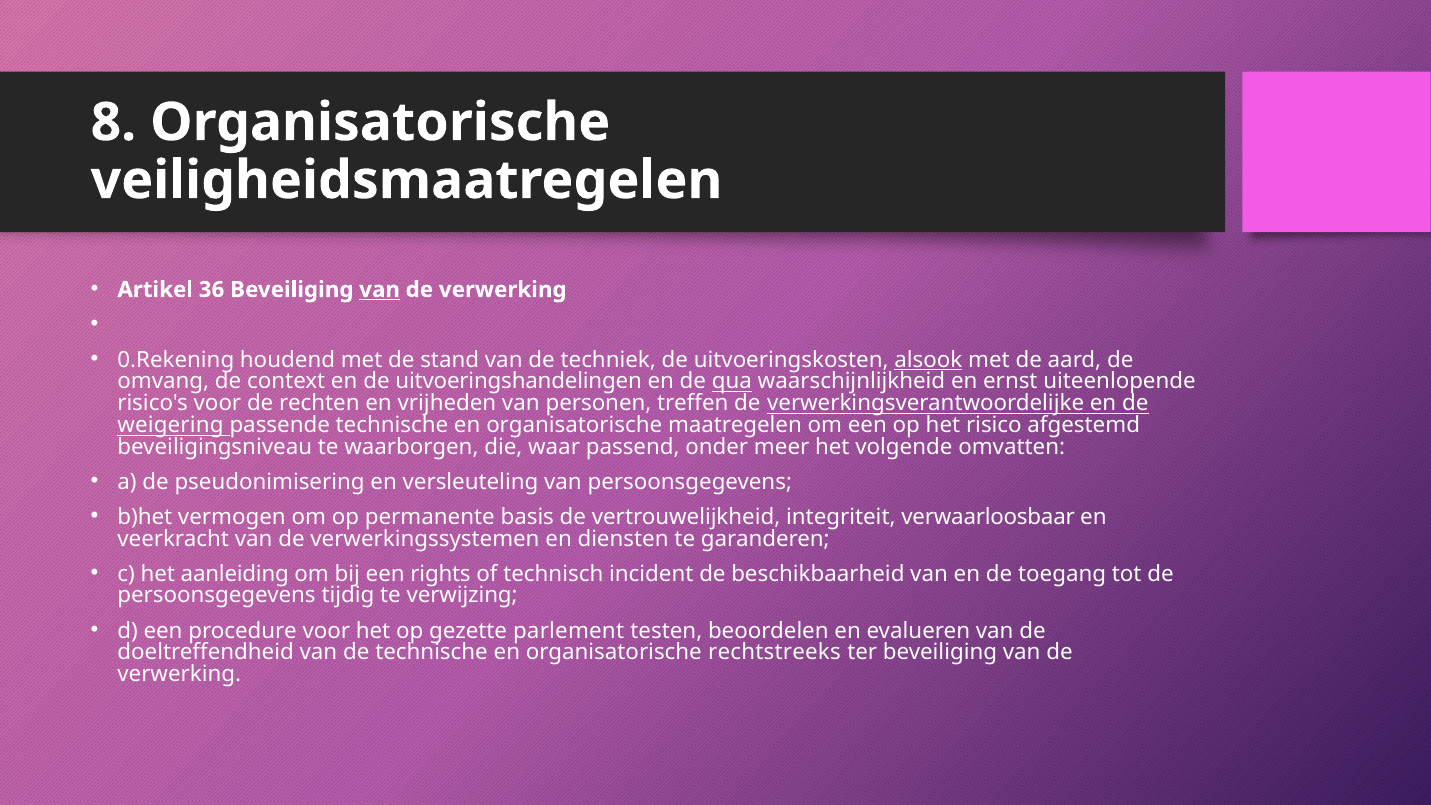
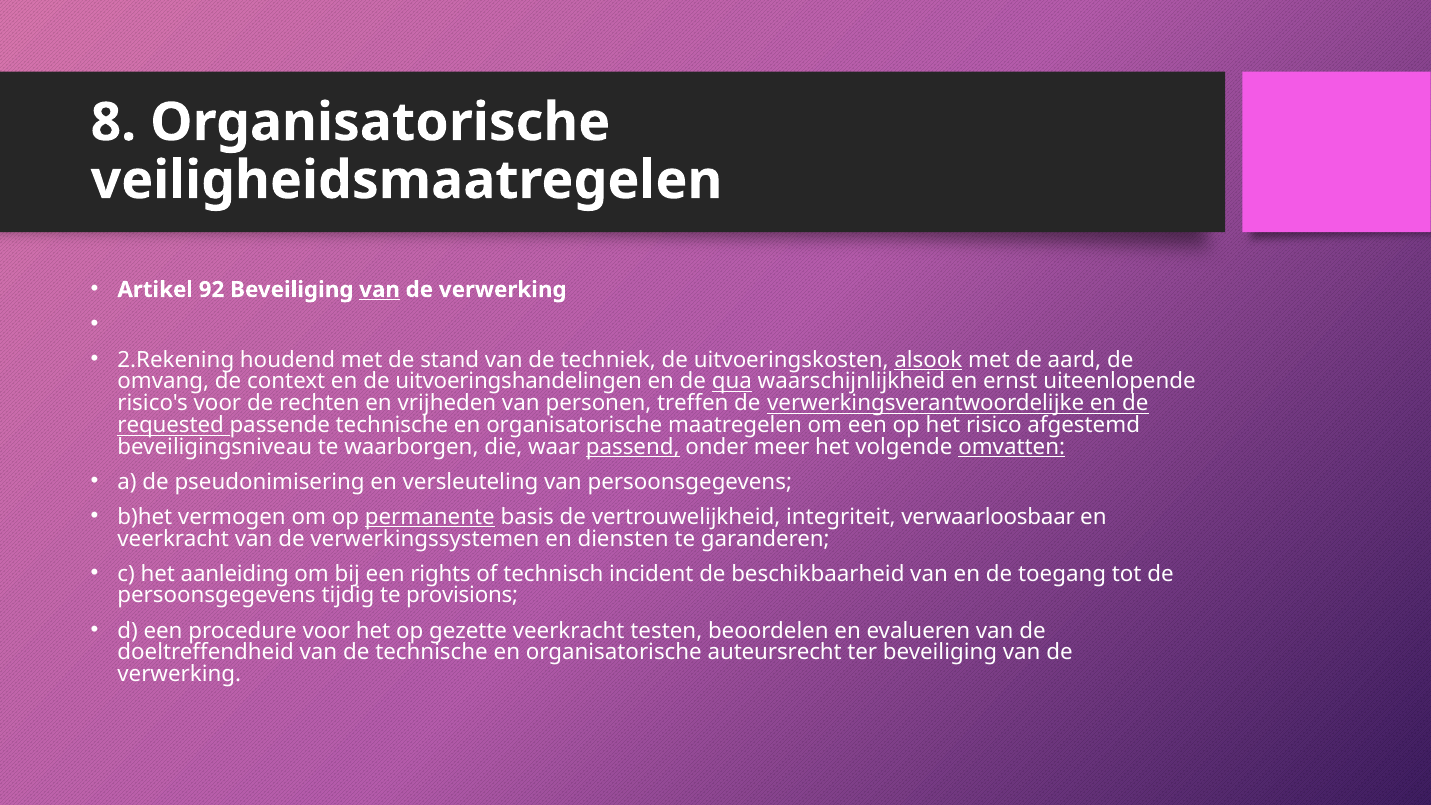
36: 36 -> 92
0.Rekening: 0.Rekening -> 2.Rekening
weigering: weigering -> requested
passend underline: none -> present
omvatten underline: none -> present
permanente underline: none -> present
verwijzing: verwijzing -> provisions
gezette parlement: parlement -> veerkracht
rechtstreeks: rechtstreeks -> auteursrecht
